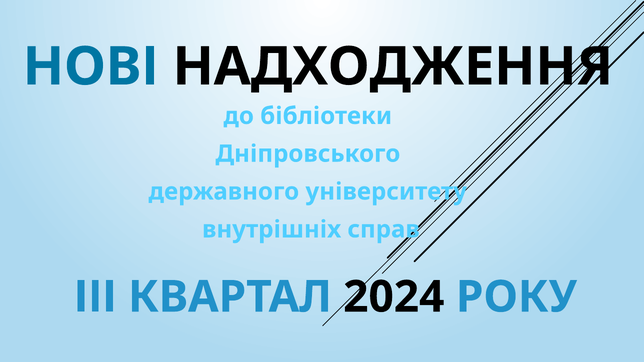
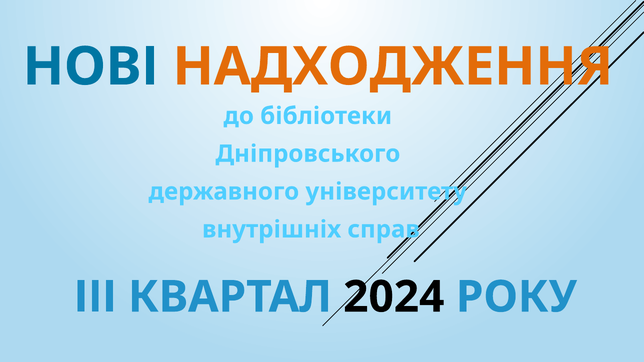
НАДХОДЖЕННЯ colour: black -> orange
